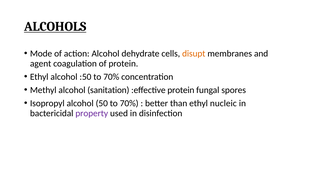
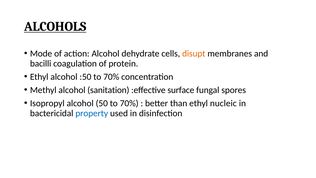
agent: agent -> bacilli
:effective protein: protein -> surface
property colour: purple -> blue
